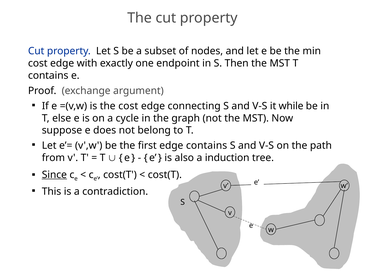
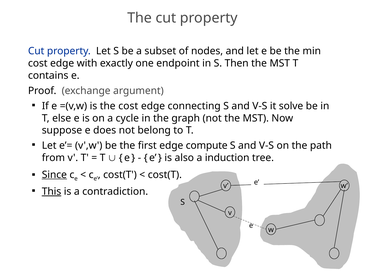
while: while -> solve
edge contains: contains -> compute
This underline: none -> present
